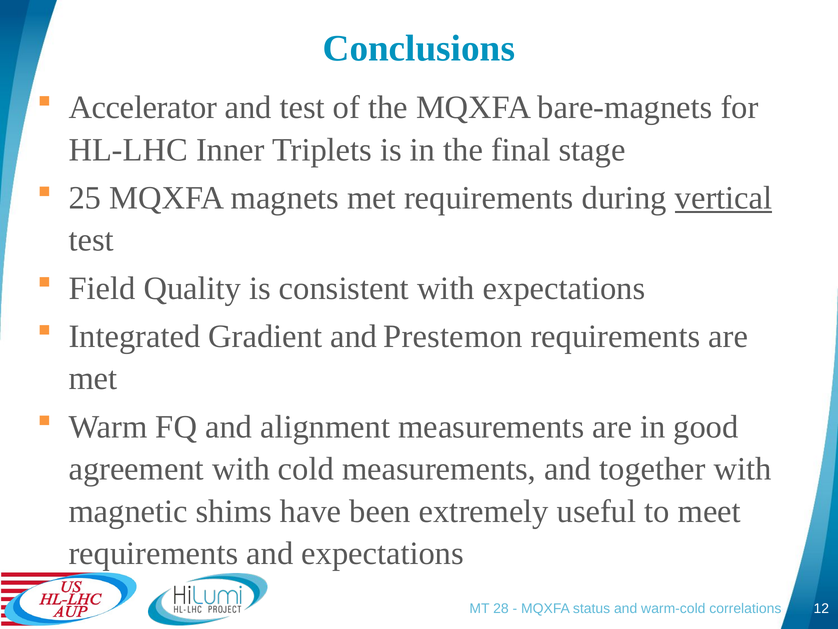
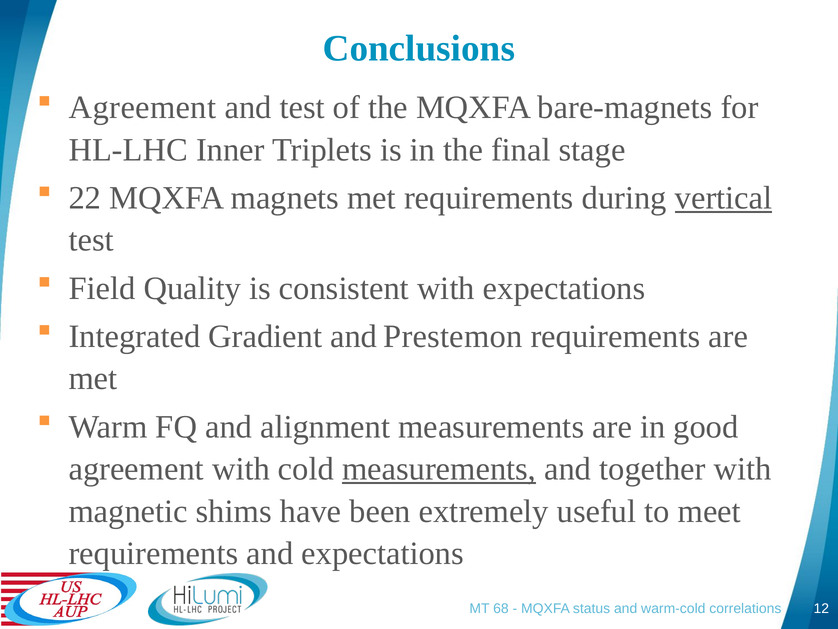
Accelerator at (143, 107): Accelerator -> Agreement
25: 25 -> 22
measurements at (439, 469) underline: none -> present
28: 28 -> 68
